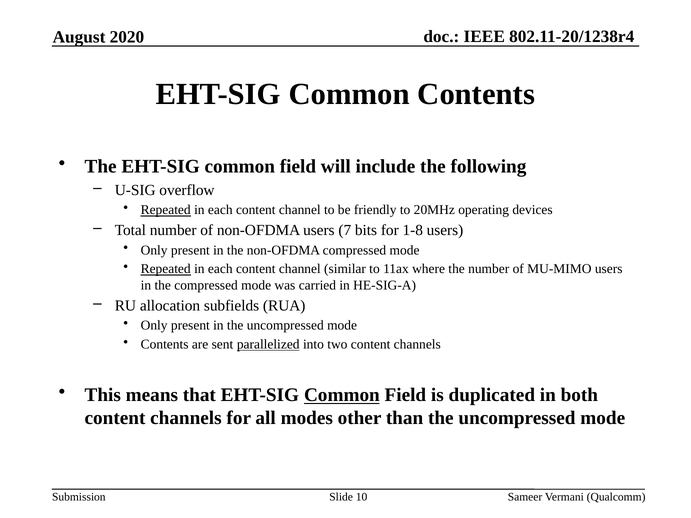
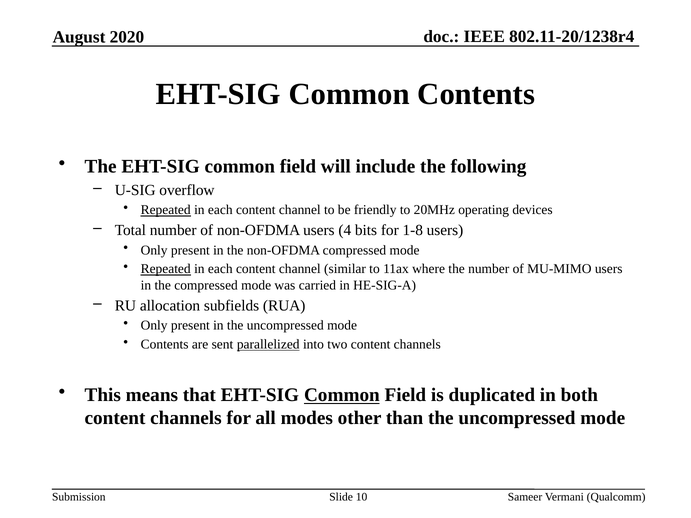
7: 7 -> 4
